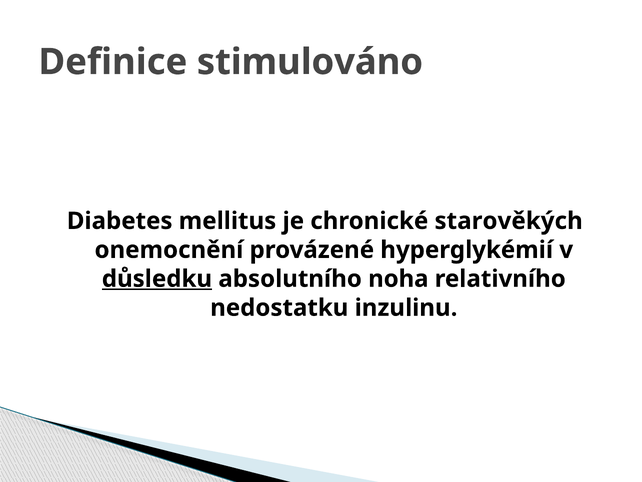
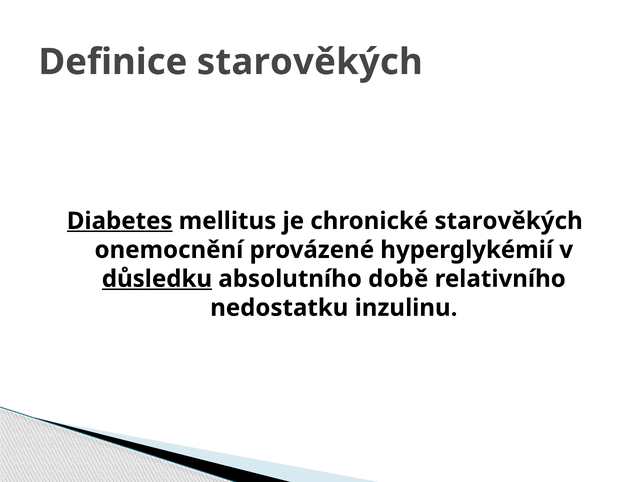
Definice stimulováno: stimulováno -> starověkých
Diabetes underline: none -> present
noha: noha -> době
